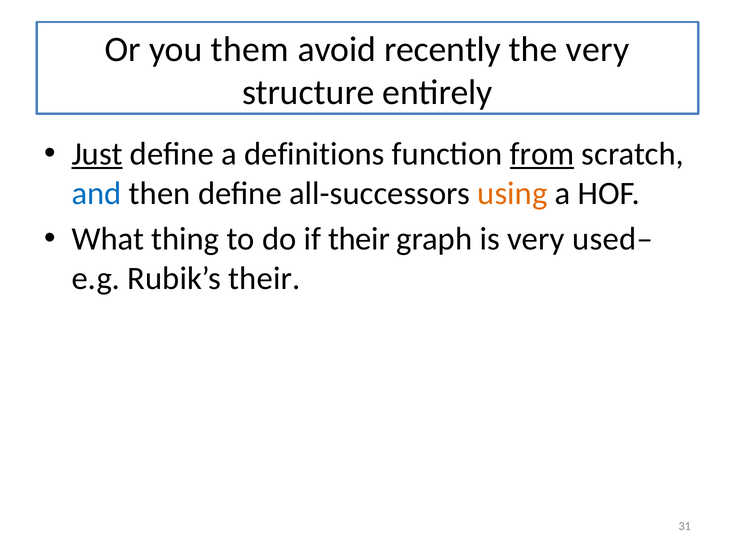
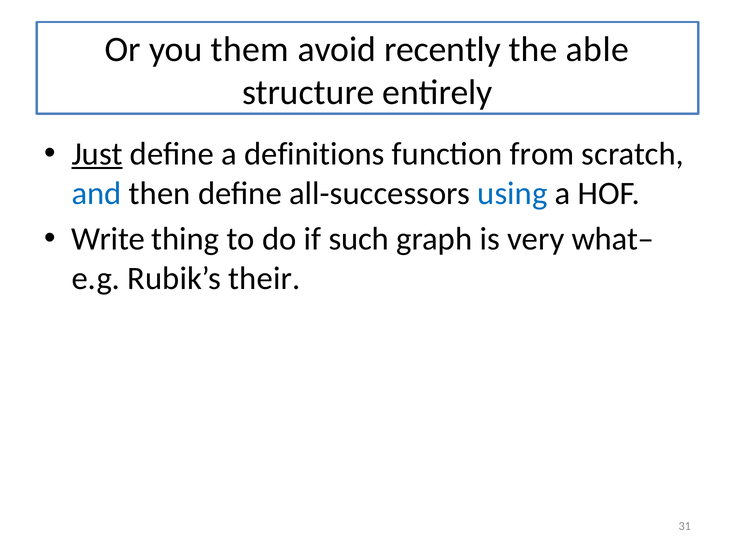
the very: very -> able
from underline: present -> none
using colour: orange -> blue
What: What -> Write
if their: their -> such
used–: used– -> what–
